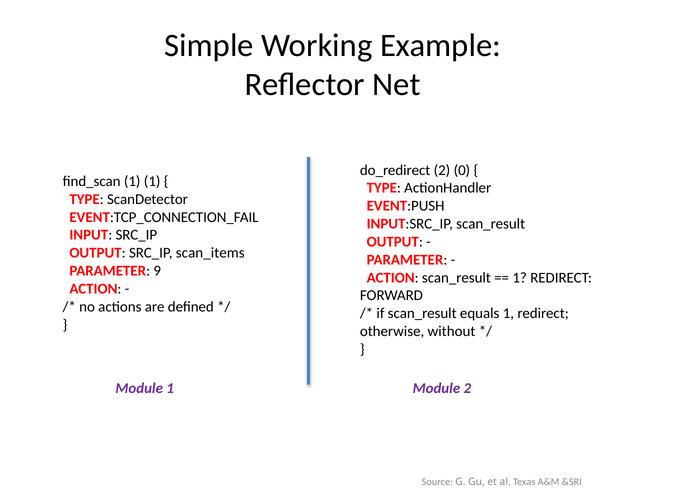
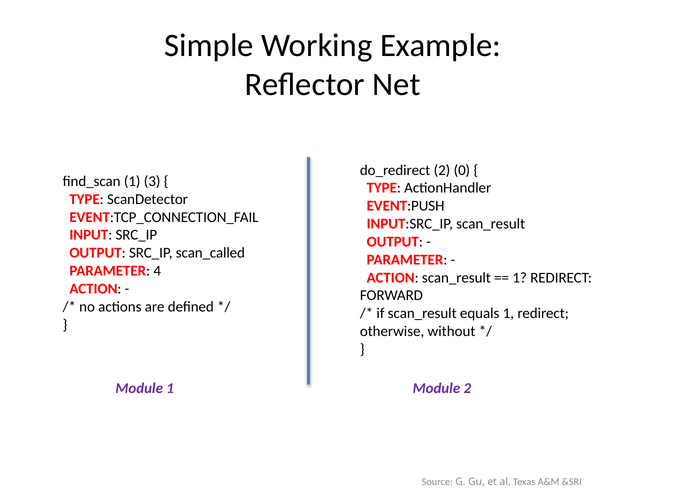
1 1: 1 -> 3
scan_items: scan_items -> scan_called
9: 9 -> 4
